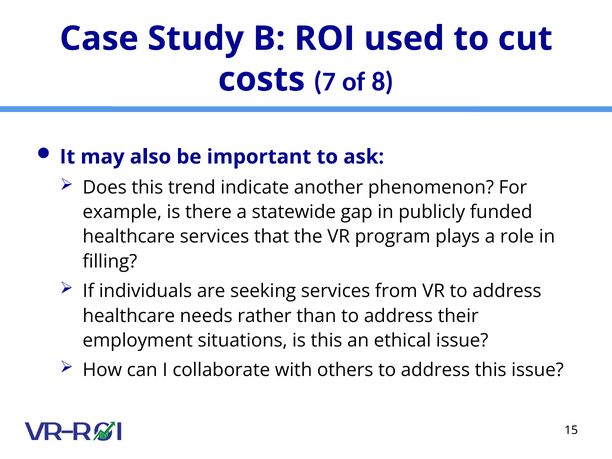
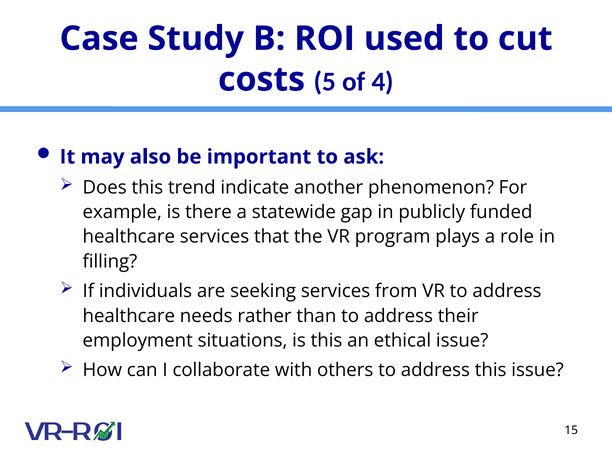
7: 7 -> 5
8: 8 -> 4
